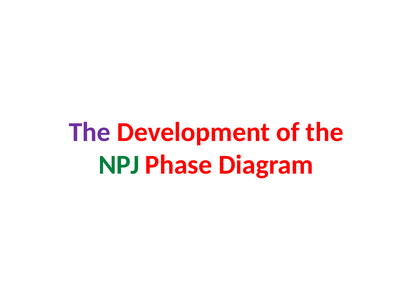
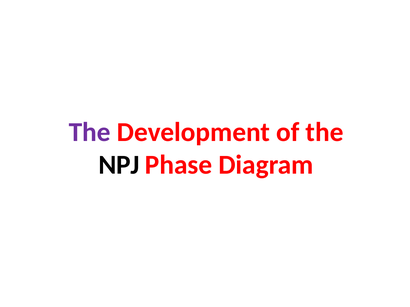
NPJ colour: green -> black
